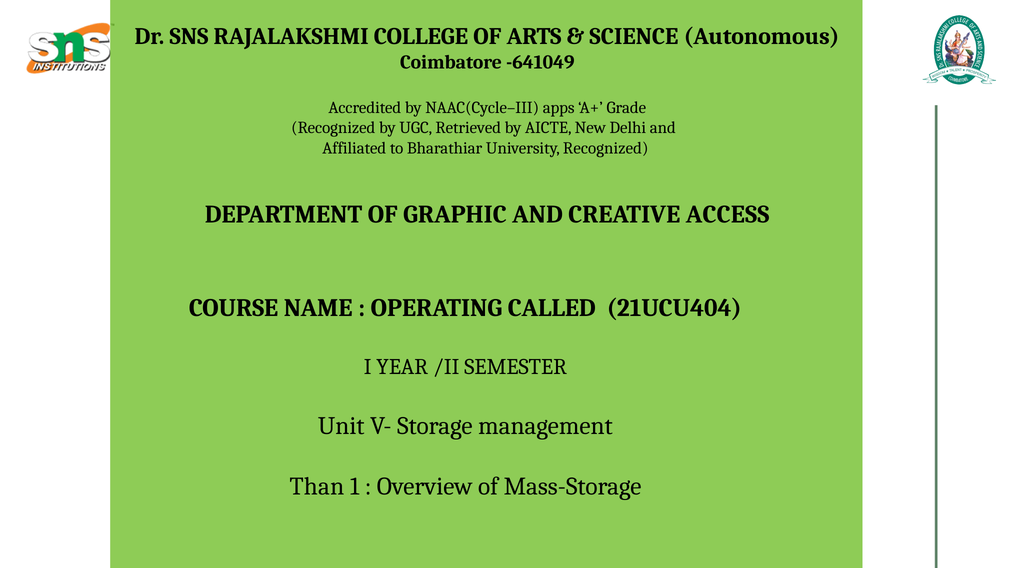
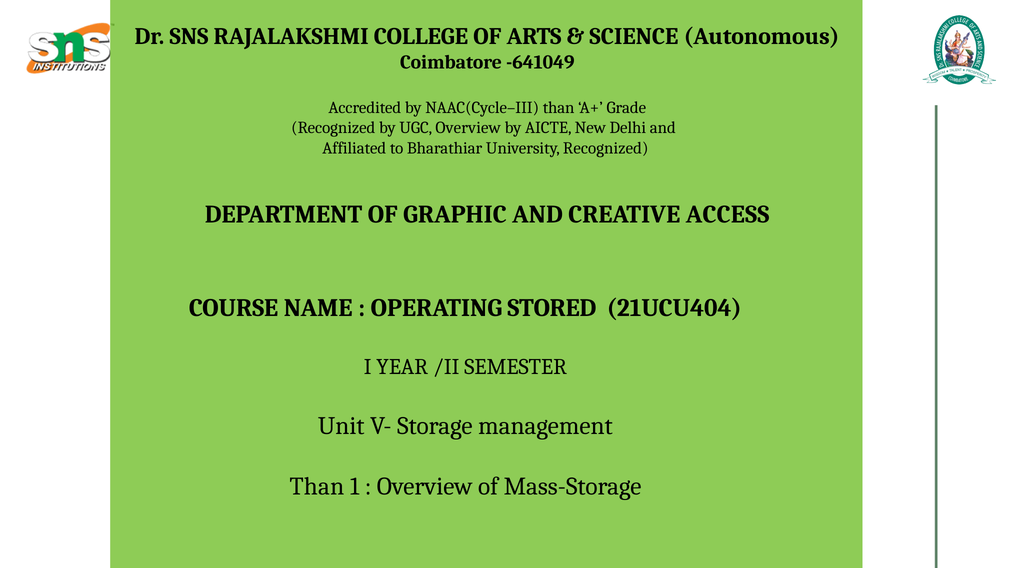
NAAC(Cycle–III apps: apps -> than
UGC Retrieved: Retrieved -> Overview
CALLED: CALLED -> STORED
